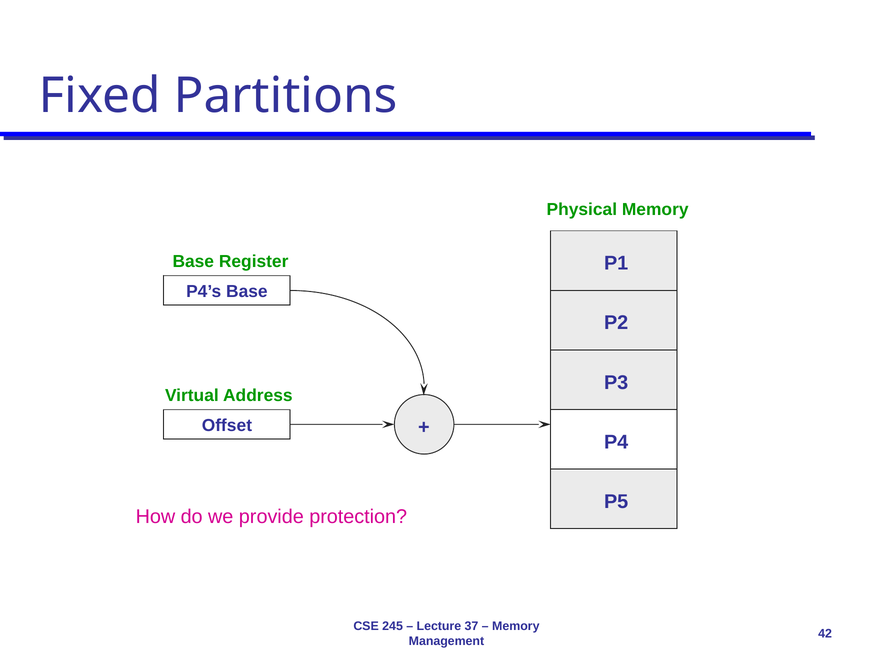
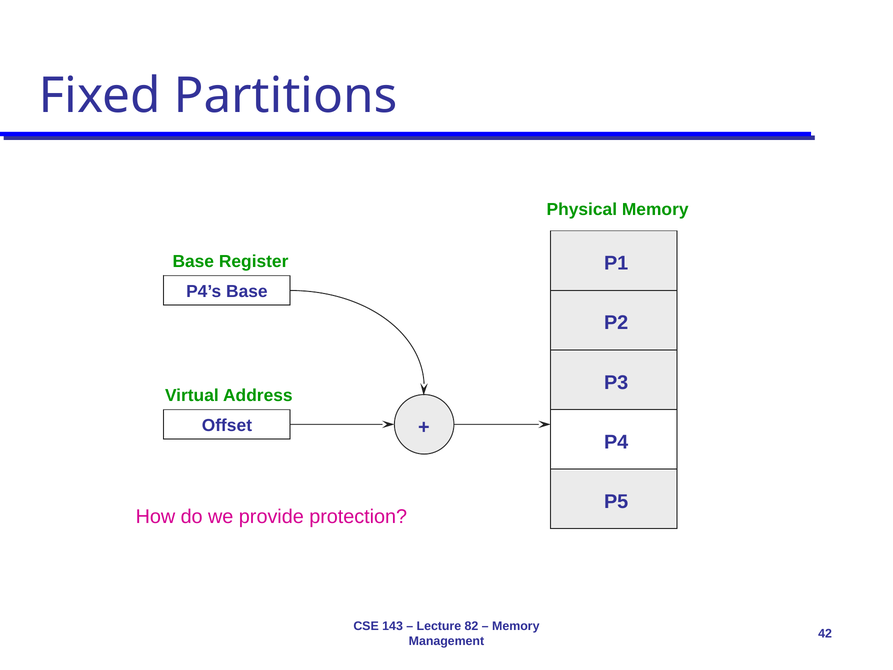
245: 245 -> 143
37: 37 -> 82
